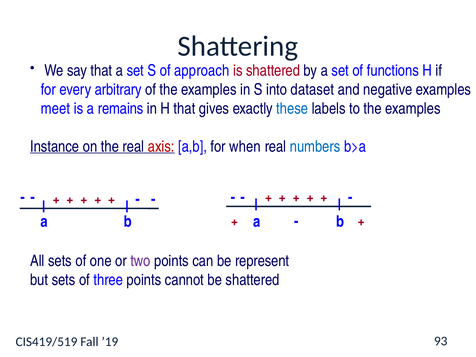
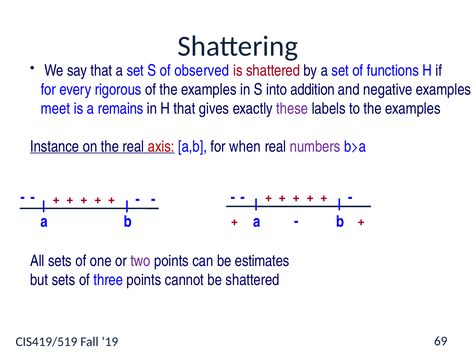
approach: approach -> observed
arbitrary: arbitrary -> rigorous
dataset: dataset -> addition
these colour: blue -> purple
numbers colour: blue -> purple
represent: represent -> estimates
93: 93 -> 69
